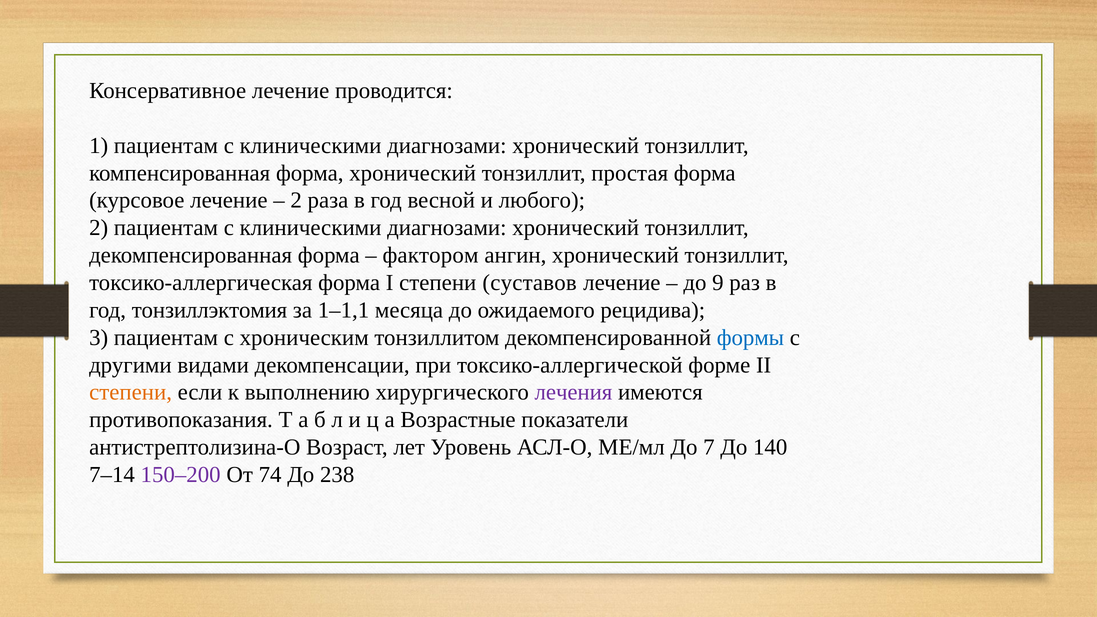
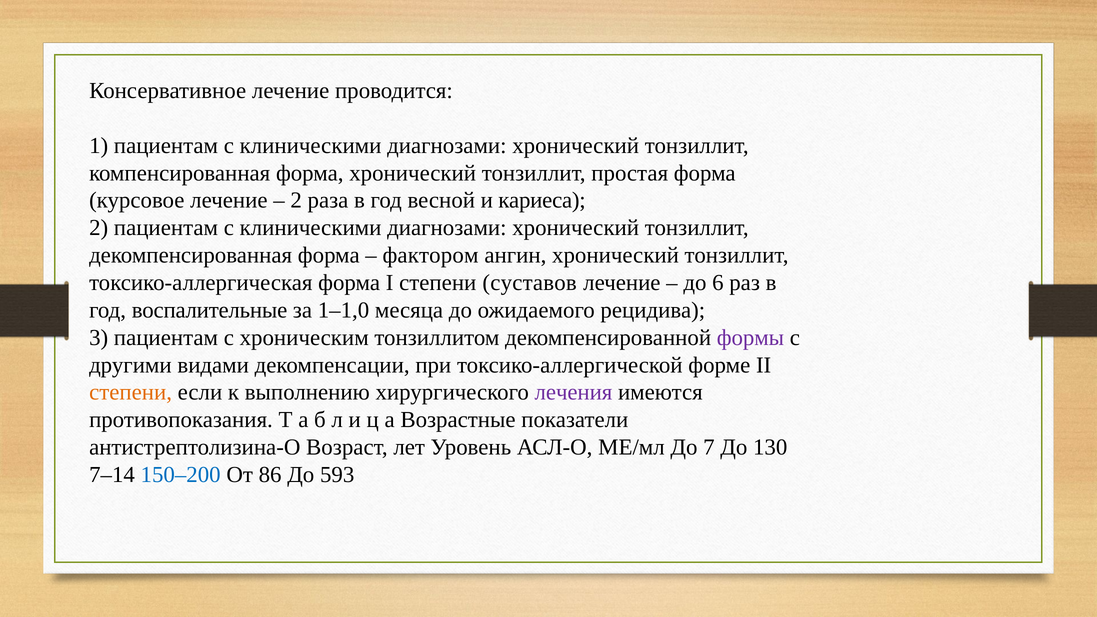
любого: любого -> кариеса
9: 9 -> 6
тонзиллэктомия: тонзиллэктомия -> воспалительные
1–1,1: 1–1,1 -> 1–1,0
формы colour: blue -> purple
140: 140 -> 130
150–200 colour: purple -> blue
74: 74 -> 86
238: 238 -> 593
